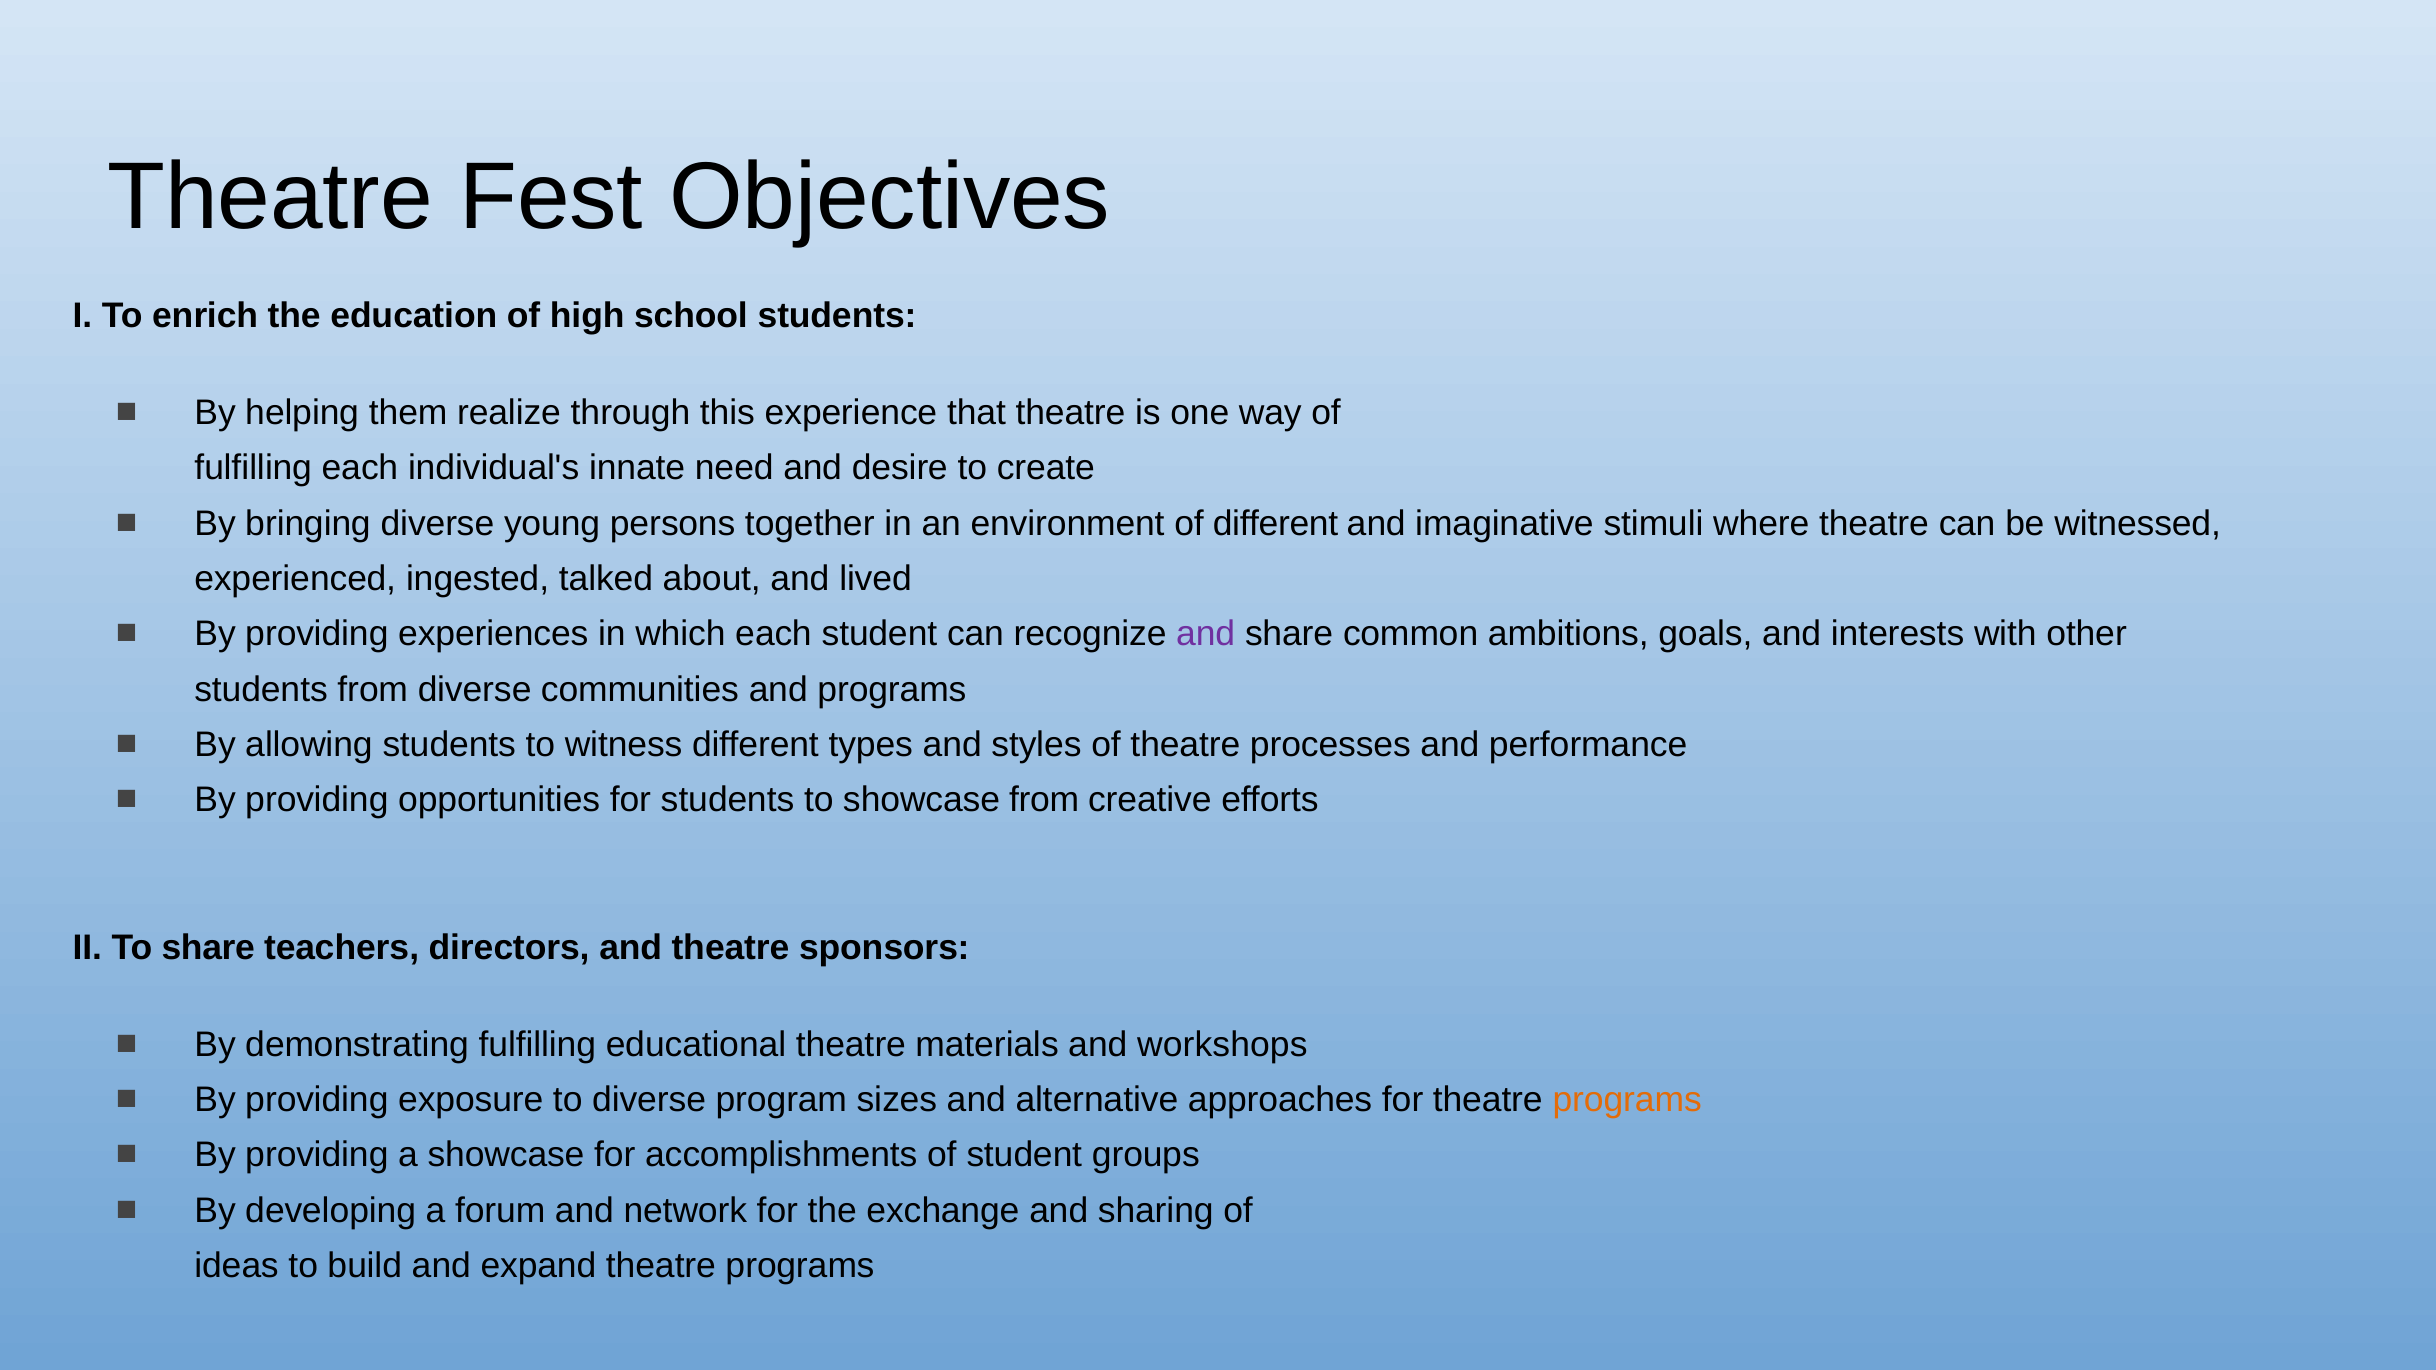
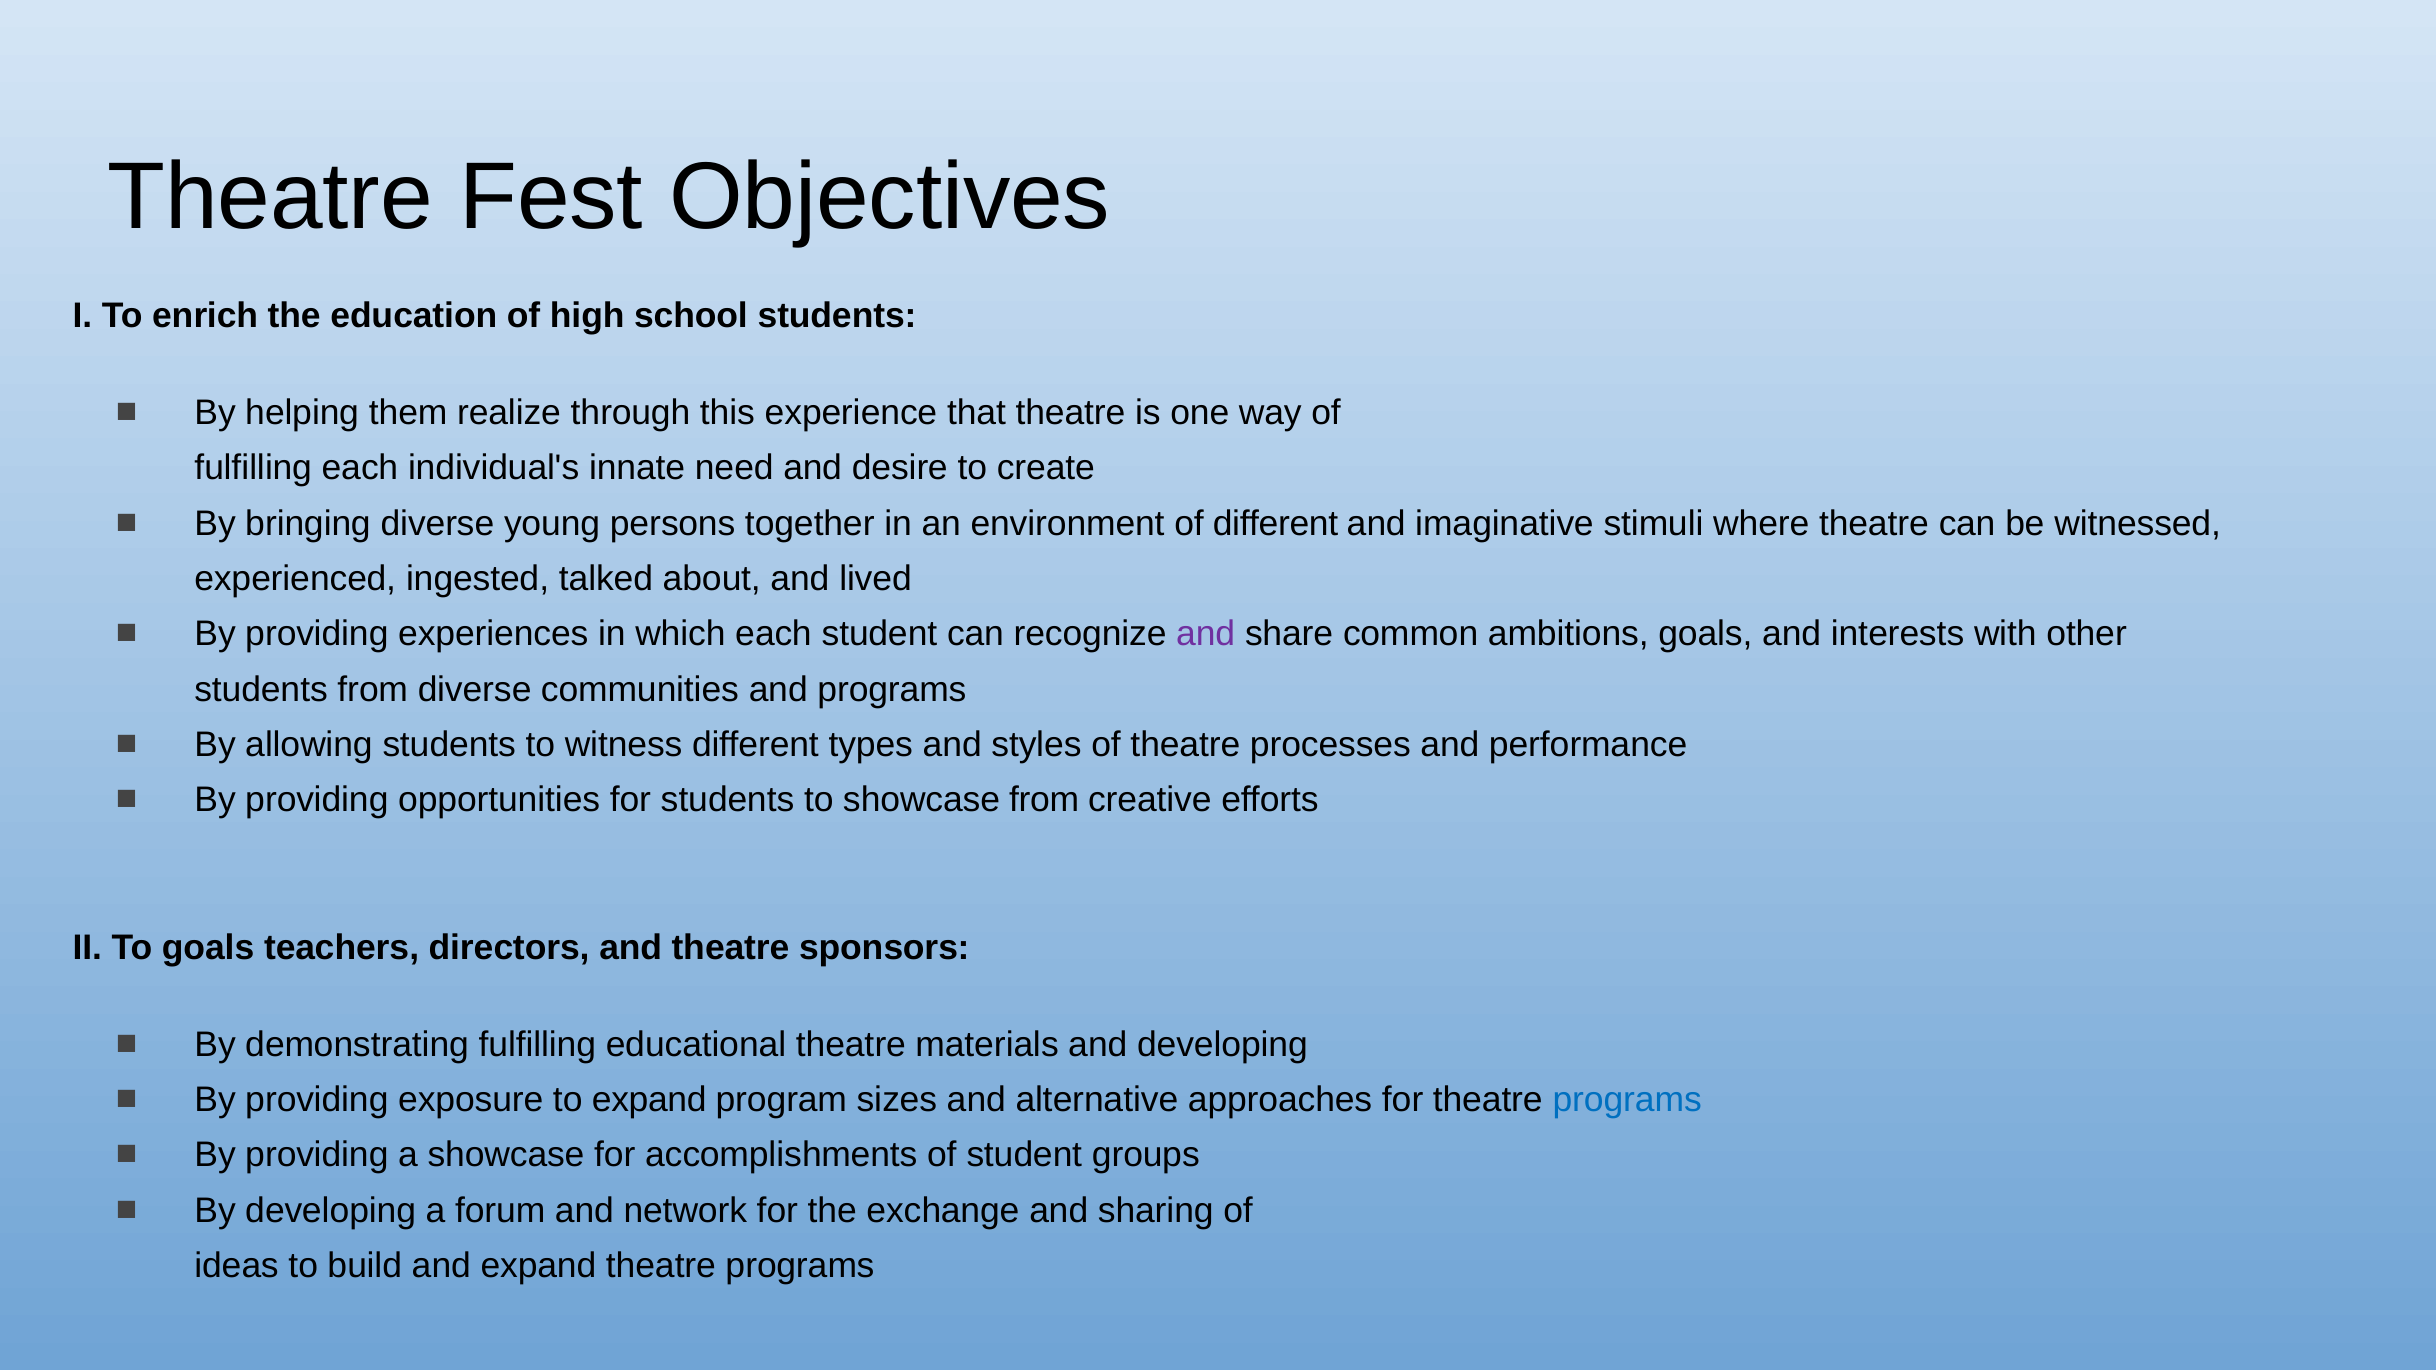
To share: share -> goals
and workshops: workshops -> developing
to diverse: diverse -> expand
programs at (1627, 1100) colour: orange -> blue
